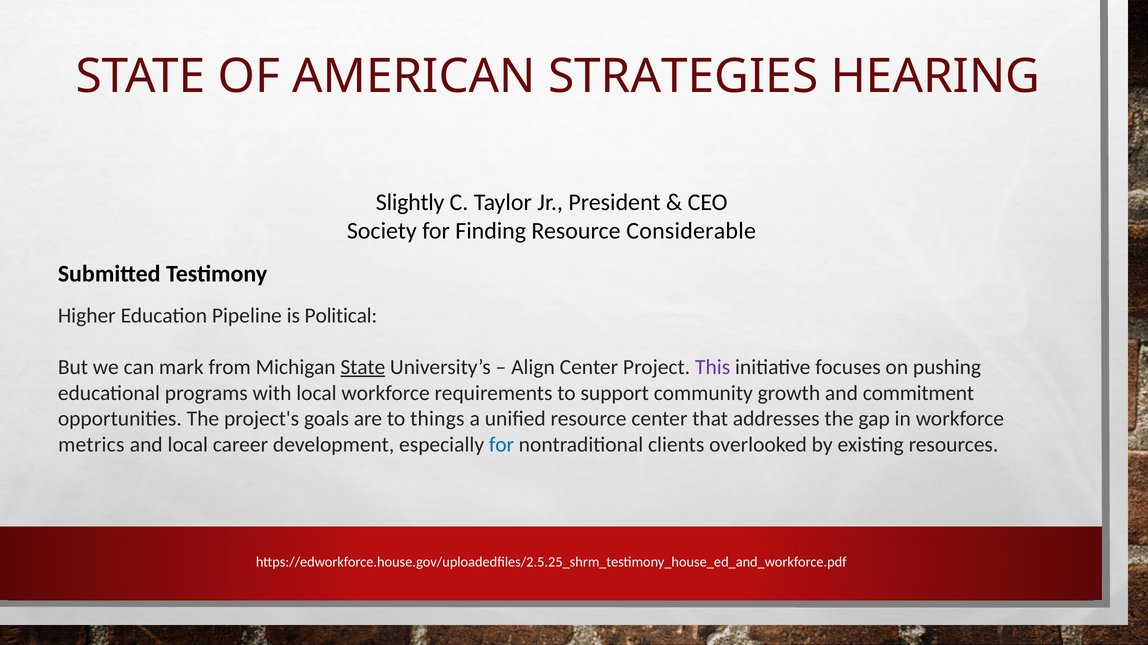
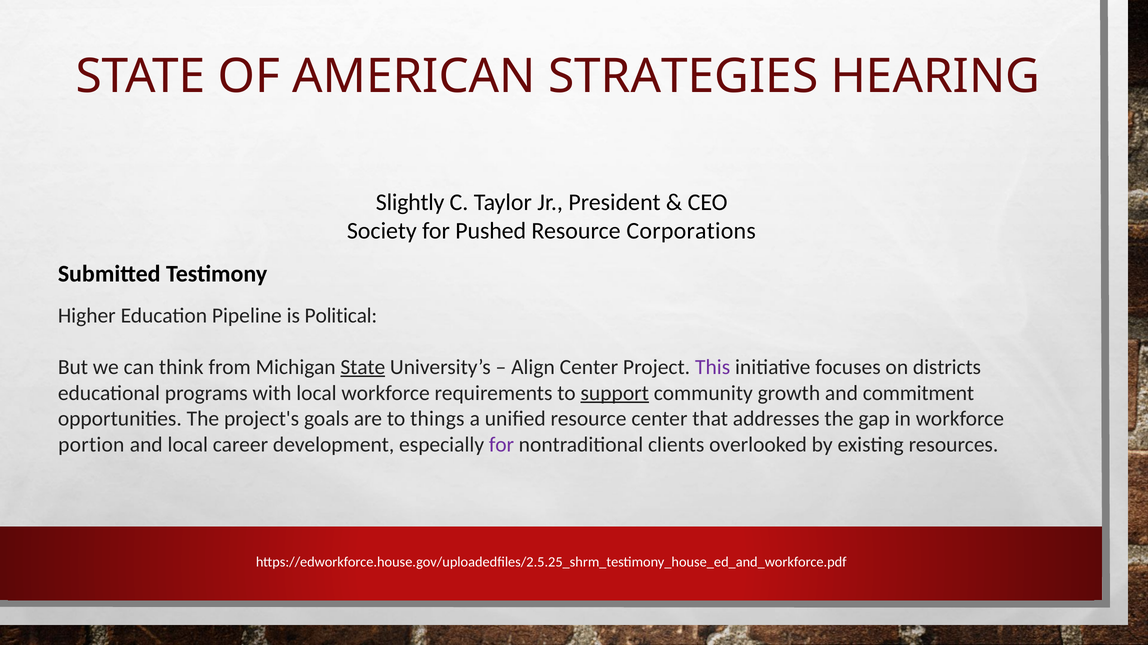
Finding: Finding -> Pushed
Considerable: Considerable -> Corporations
mark: mark -> think
pushing: pushing -> districts
support underline: none -> present
metrics: metrics -> portion
for at (501, 445) colour: blue -> purple
